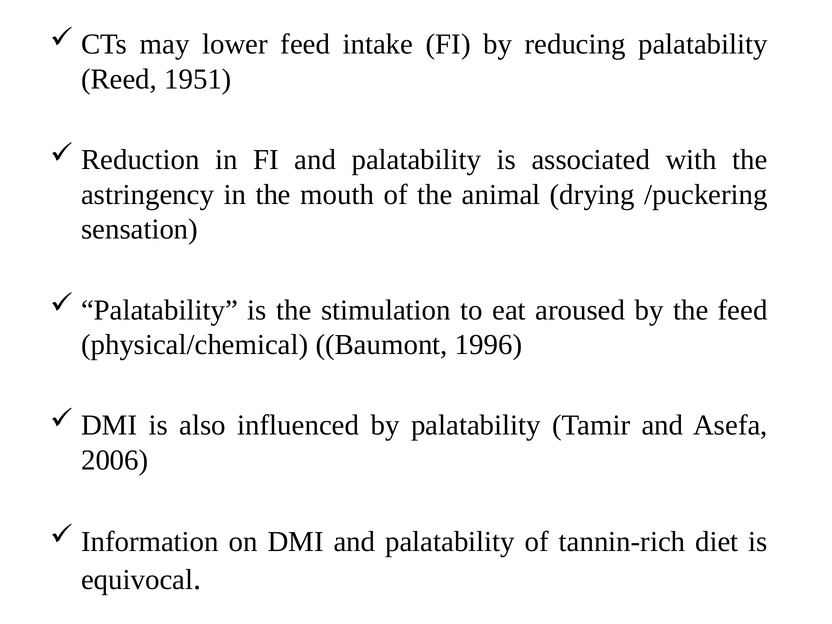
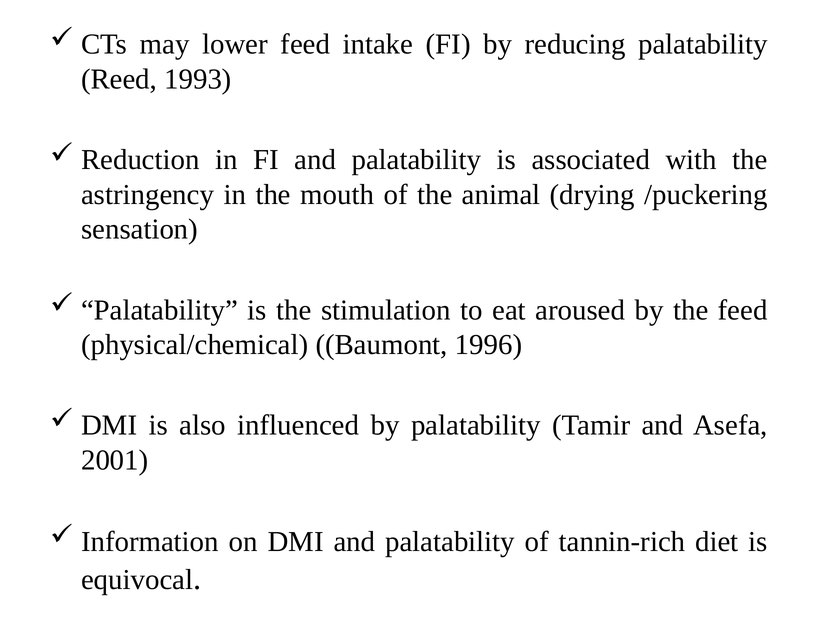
1951: 1951 -> 1993
2006: 2006 -> 2001
